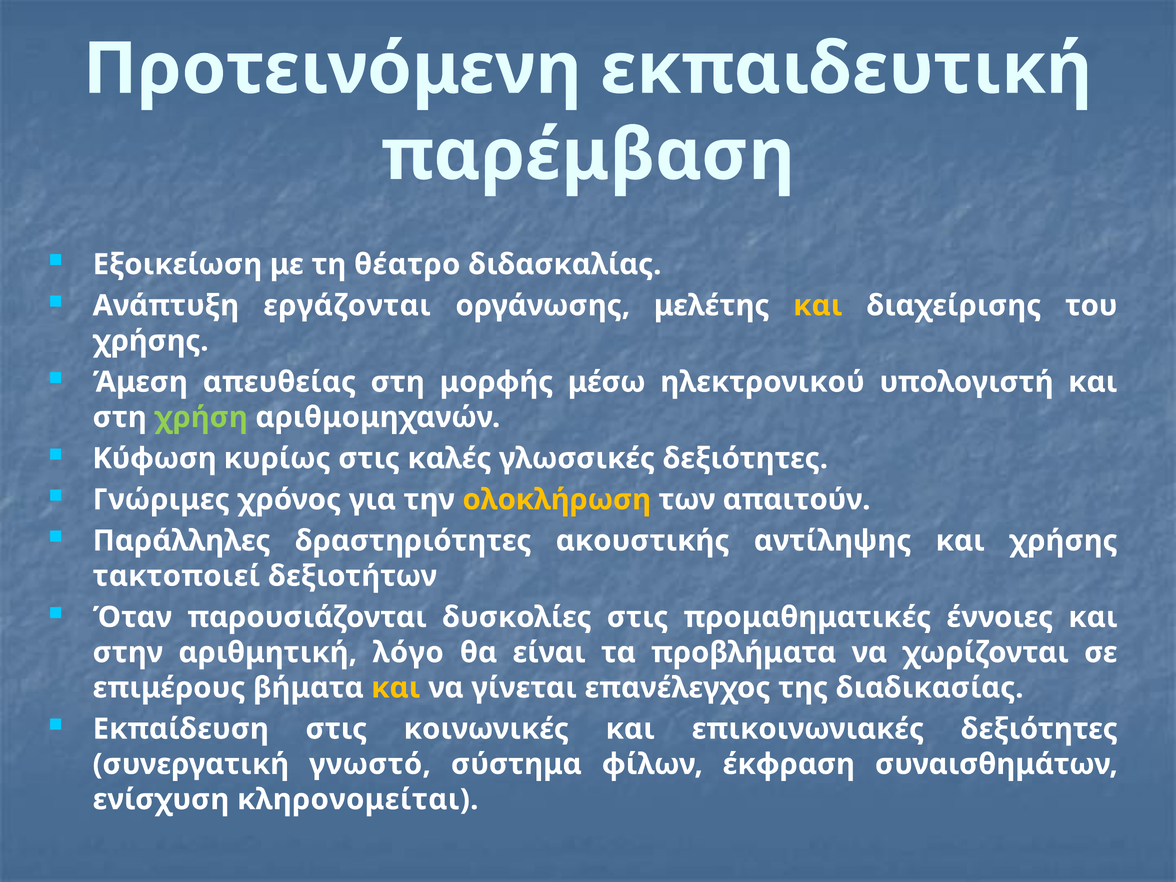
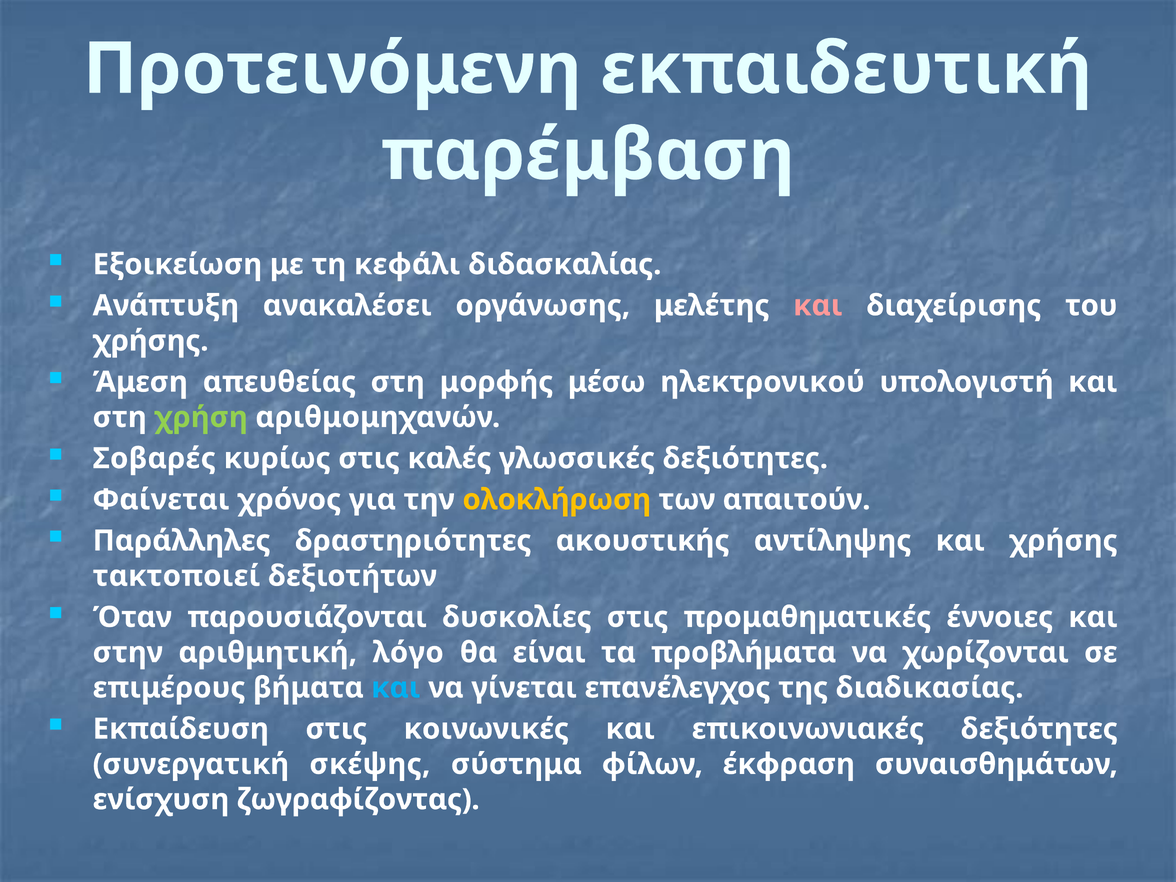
θέατρο: θέατρο -> κεφάλι
εργάζονται: εργάζονται -> ανακαλέσει
και at (818, 306) colour: yellow -> pink
Κύφωση: Κύφωση -> Σοβαρές
Γνώριμες: Γνώριμες -> Φαίνεται
και at (396, 688) colour: yellow -> light blue
γνωστό: γνωστό -> σκέψης
κληρονομείται: κληρονομείται -> ζωγραφίζοντας
